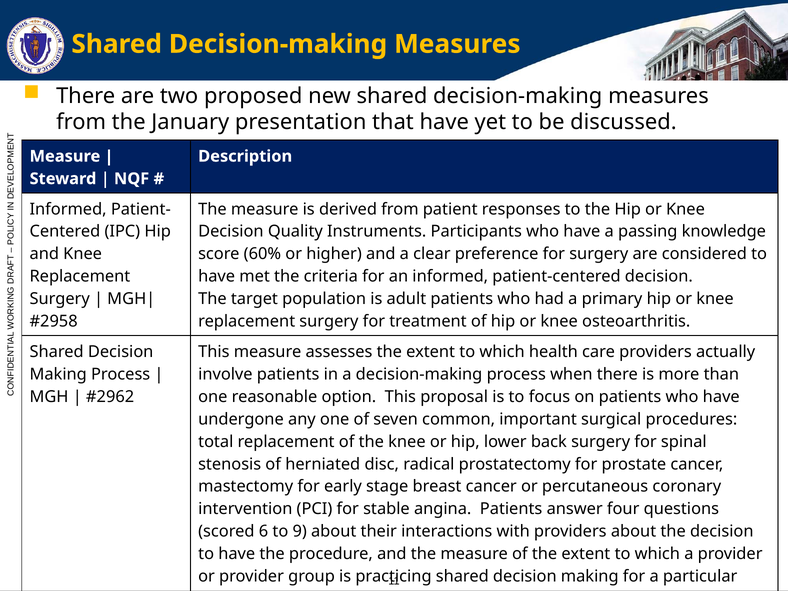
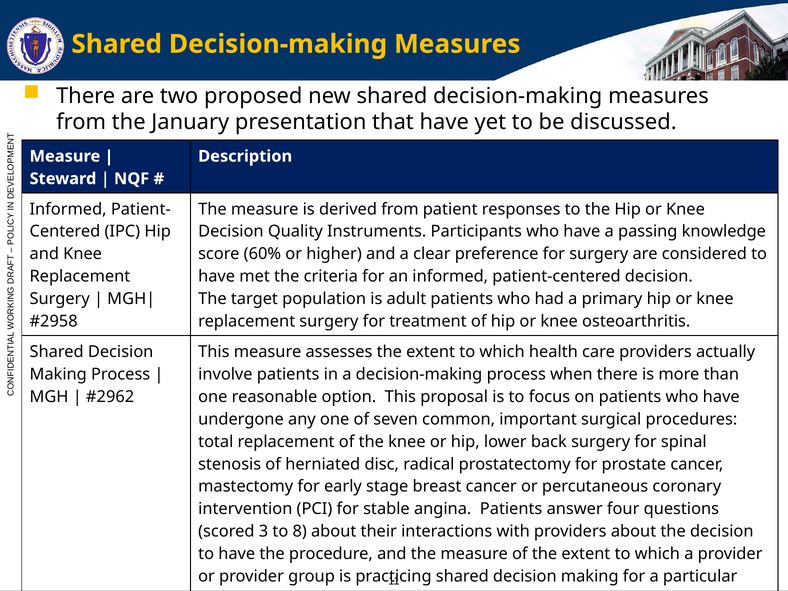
6: 6 -> 3
9: 9 -> 8
